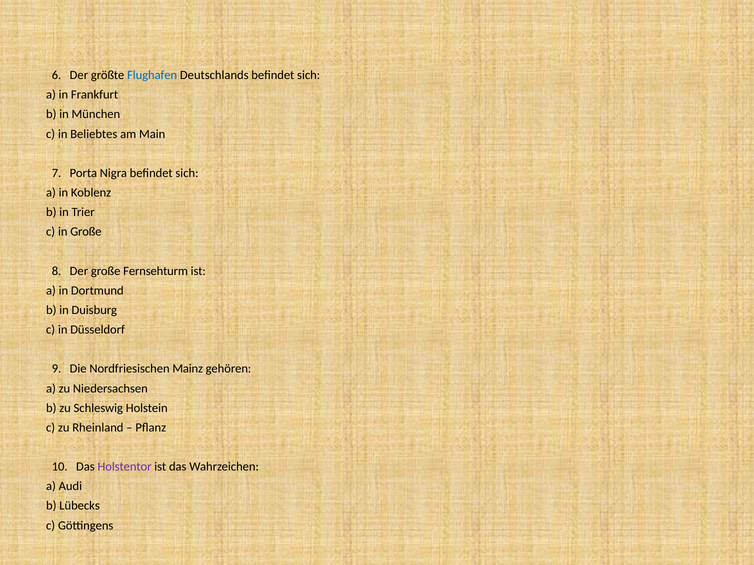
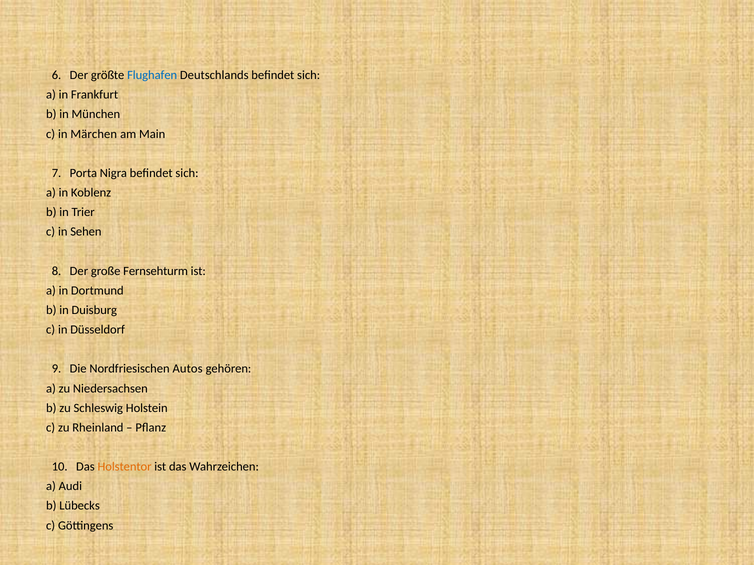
Beliebtes: Beliebtes -> Märchen
in Große: Große -> Sehen
Mainz: Mainz -> Autos
Holstentor colour: purple -> orange
